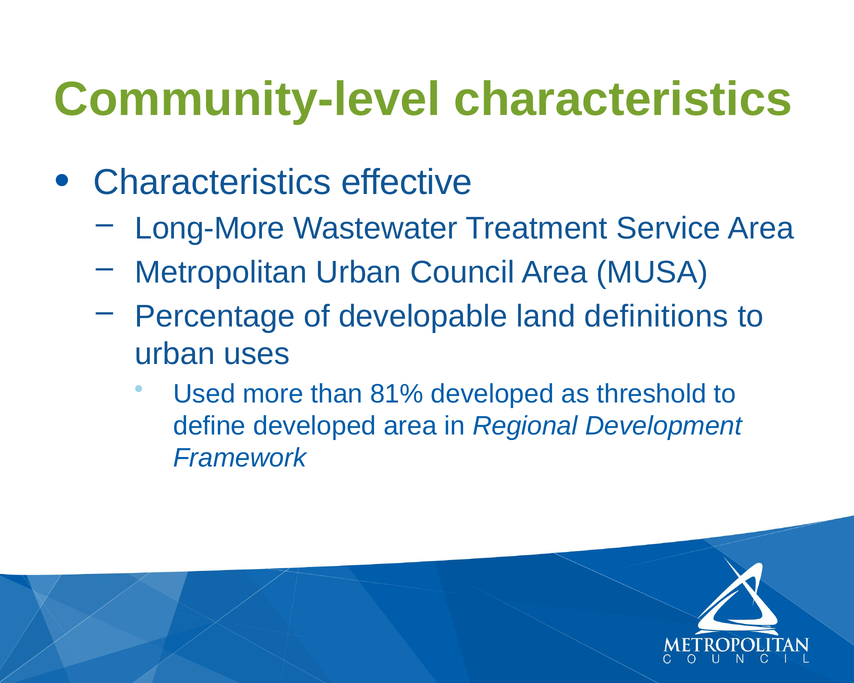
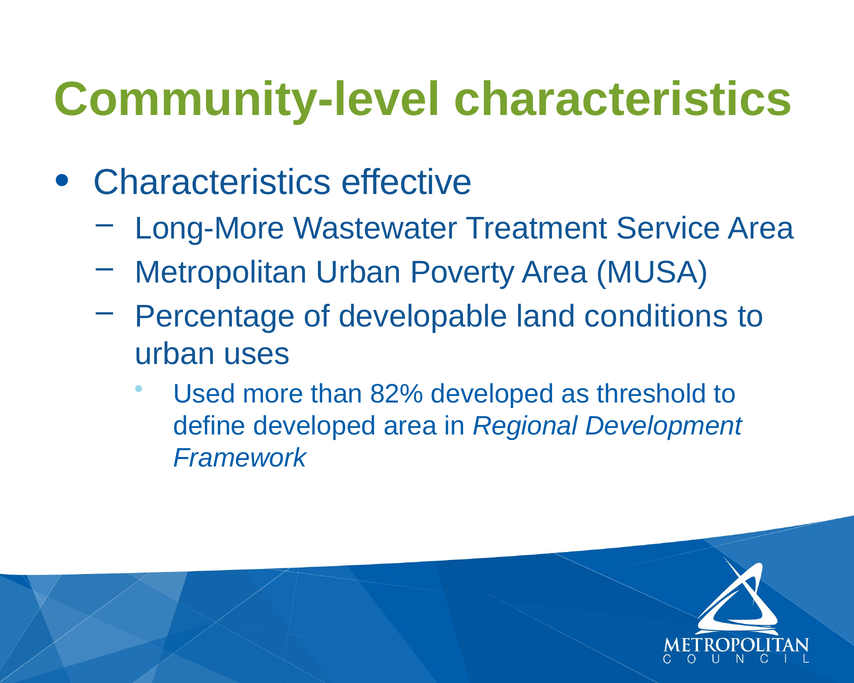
Council: Council -> Poverty
definitions: definitions -> conditions
81%: 81% -> 82%
